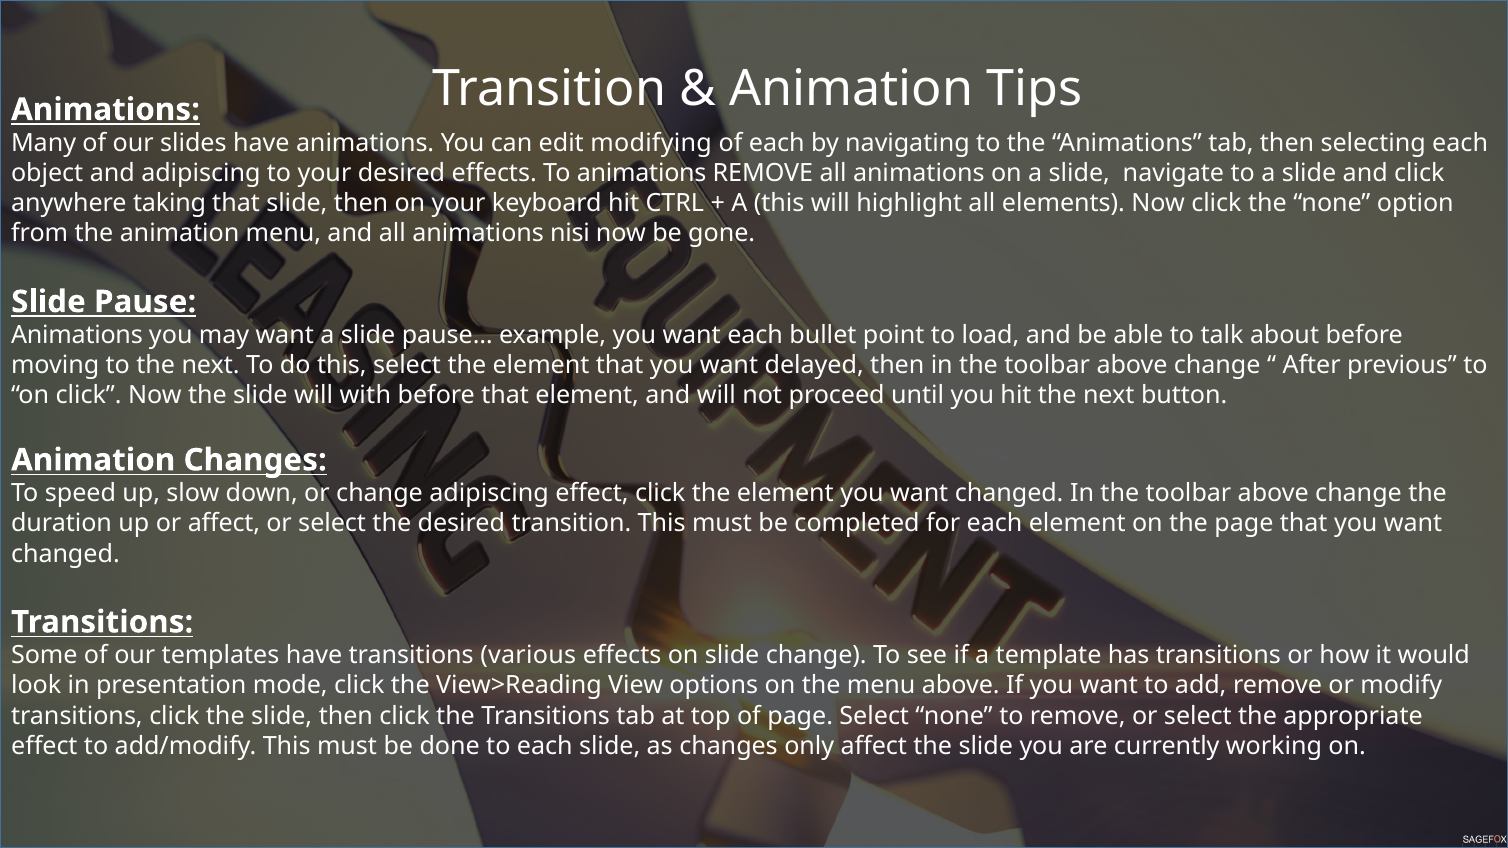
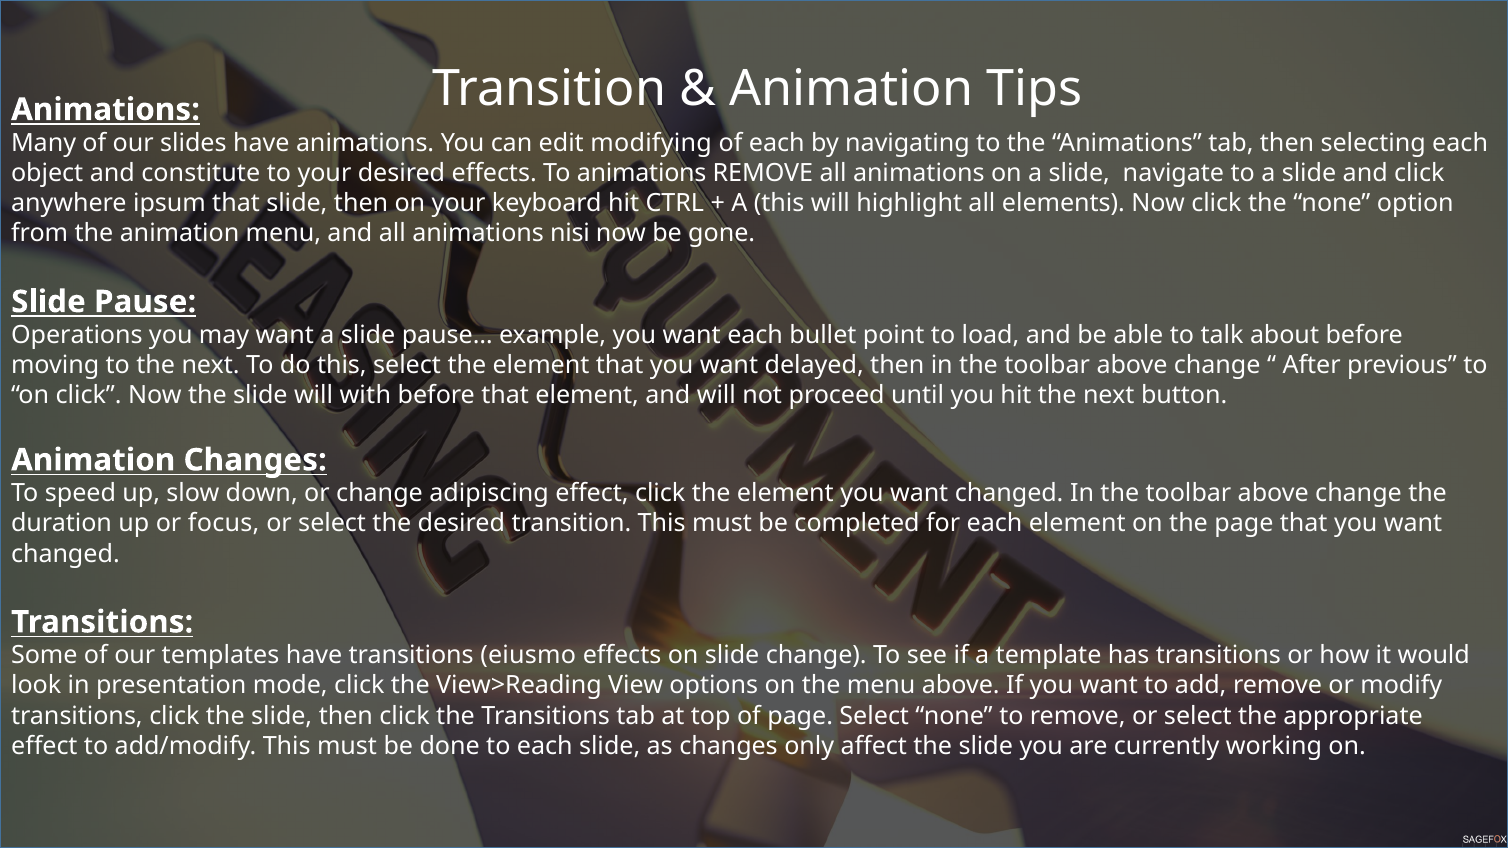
and adipiscing: adipiscing -> constitute
taking: taking -> ipsum
Animations at (77, 335): Animations -> Operations
or affect: affect -> focus
various: various -> eiusmo
